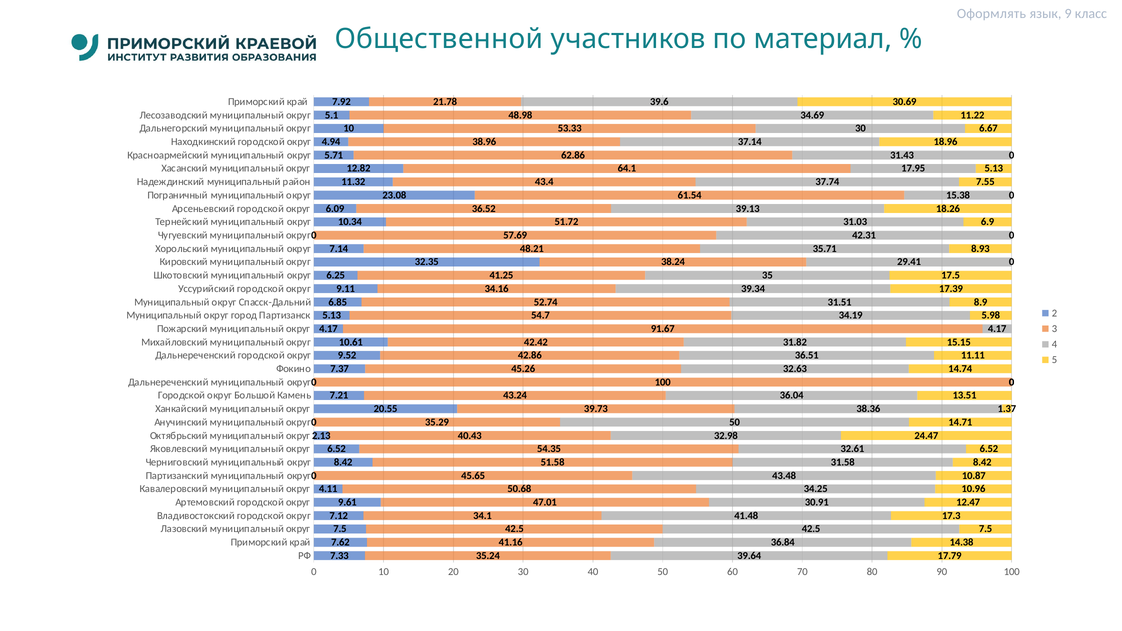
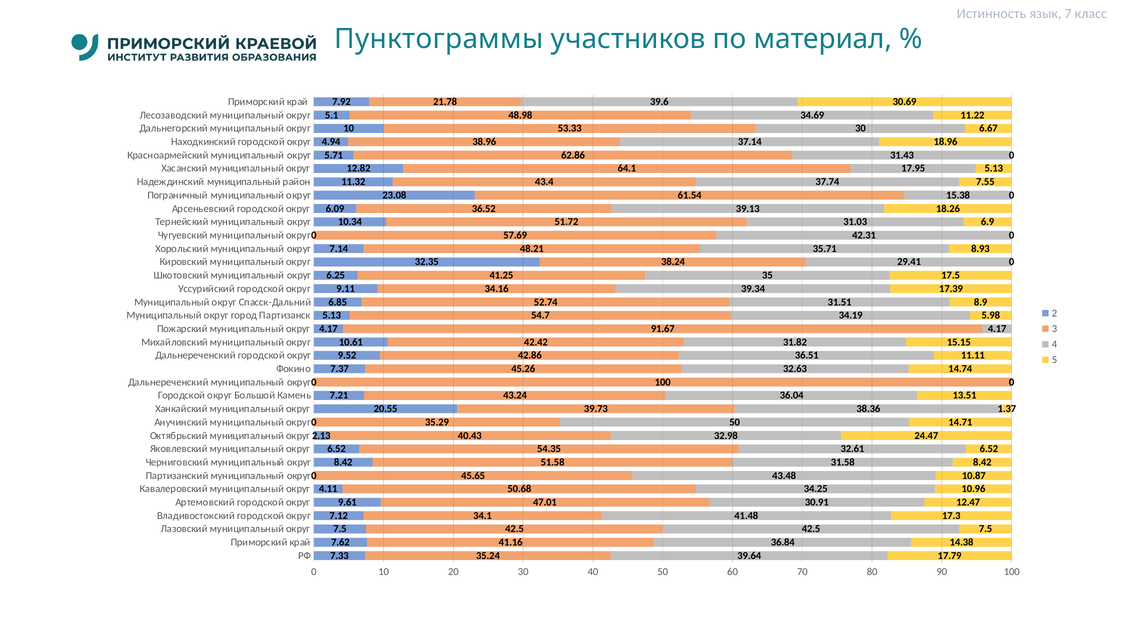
Оформлять: Оформлять -> Истинность
9: 9 -> 7
Общественной: Общественной -> Пунктограммы
